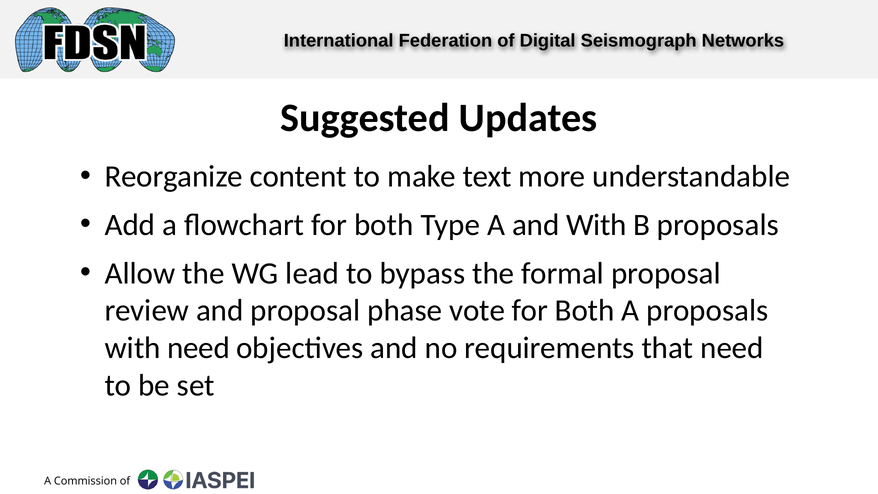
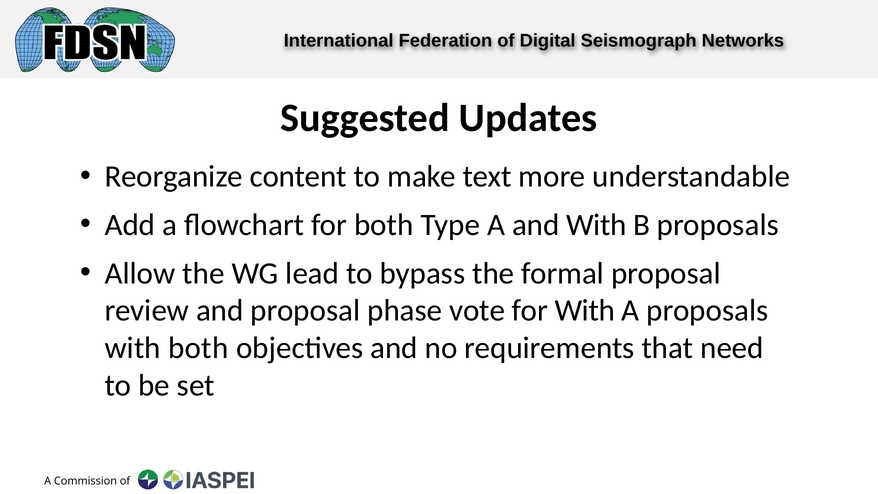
vote for Both: Both -> With
with need: need -> both
